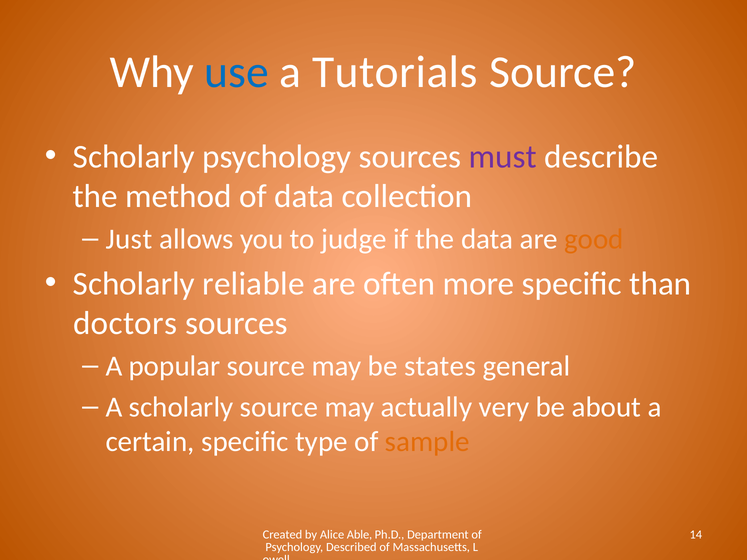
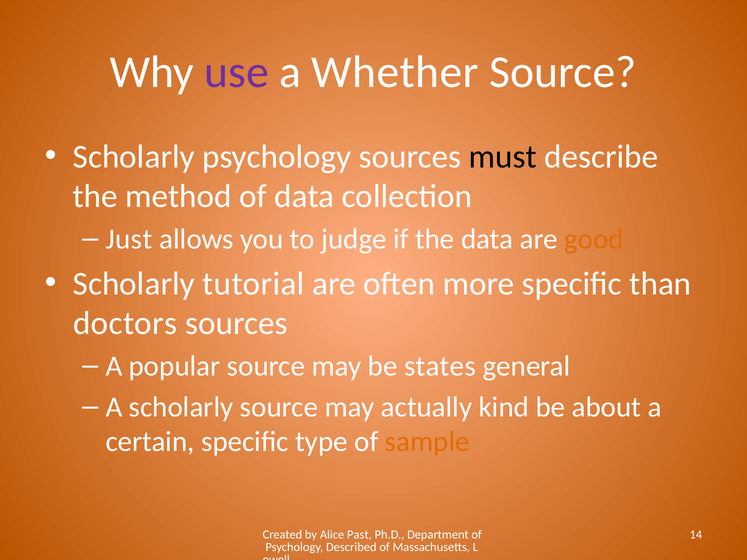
use colour: blue -> purple
Tutorials: Tutorials -> Whether
must colour: purple -> black
reliable: reliable -> tutorial
very: very -> kind
Able: Able -> Past
